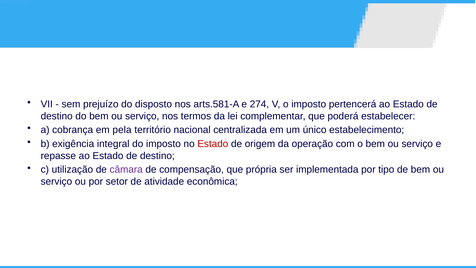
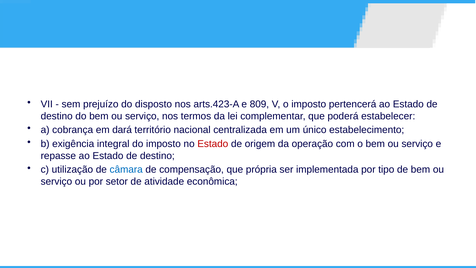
arts.581-A: arts.581-A -> arts.423-A
274: 274 -> 809
pela: pela -> dará
câmara colour: purple -> blue
